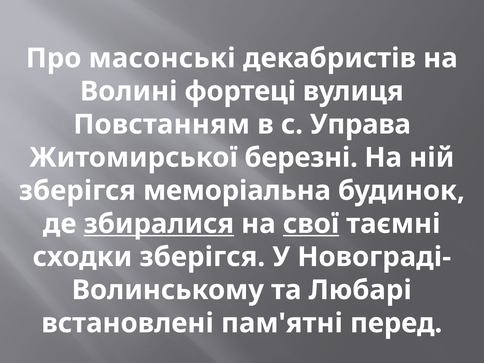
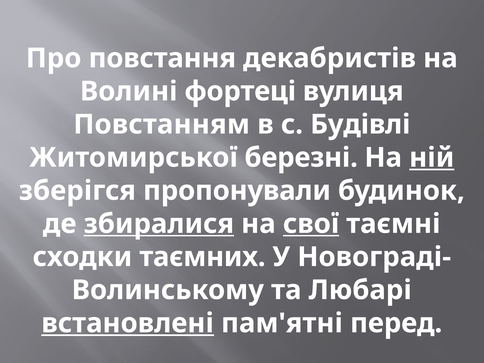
масонські: масонські -> повстання
Управа: Управа -> Будівлі
ній underline: none -> present
меморіальна: меморіальна -> пропонували
сходки зберігся: зберігся -> таємних
встановлені underline: none -> present
